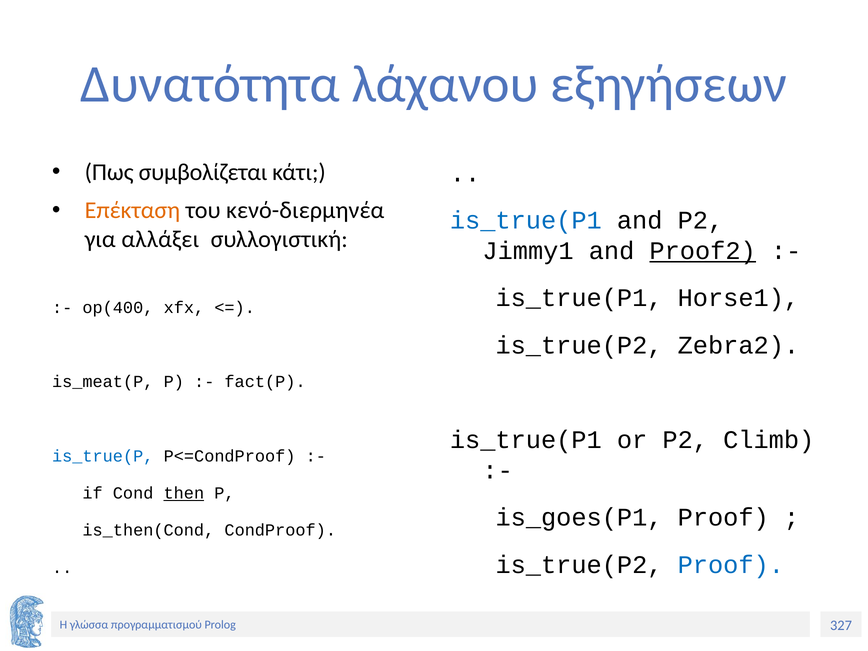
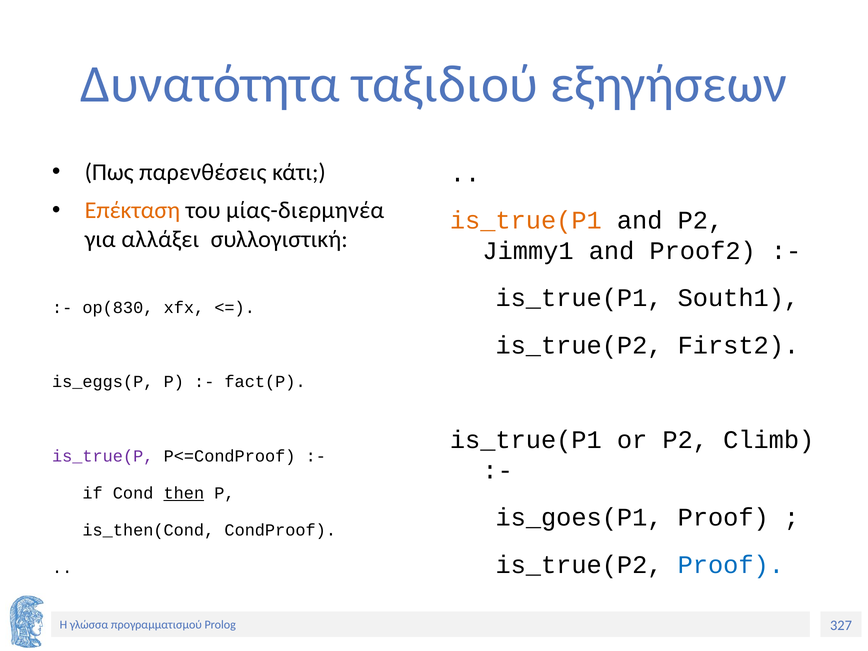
λάχανου: λάχανου -> ταξιδιού
συμβολίζεται: συμβολίζεται -> παρενθέσεις
κενό-διερμηνέα: κενό-διερμηνέα -> μίας-διερμηνέα
is_true(P1 at (526, 220) colour: blue -> orange
Proof2 underline: present -> none
Horse1: Horse1 -> South1
op(400: op(400 -> op(830
Zebra2: Zebra2 -> First2
is_meat(P: is_meat(P -> is_eggs(P
is_true(P colour: blue -> purple
